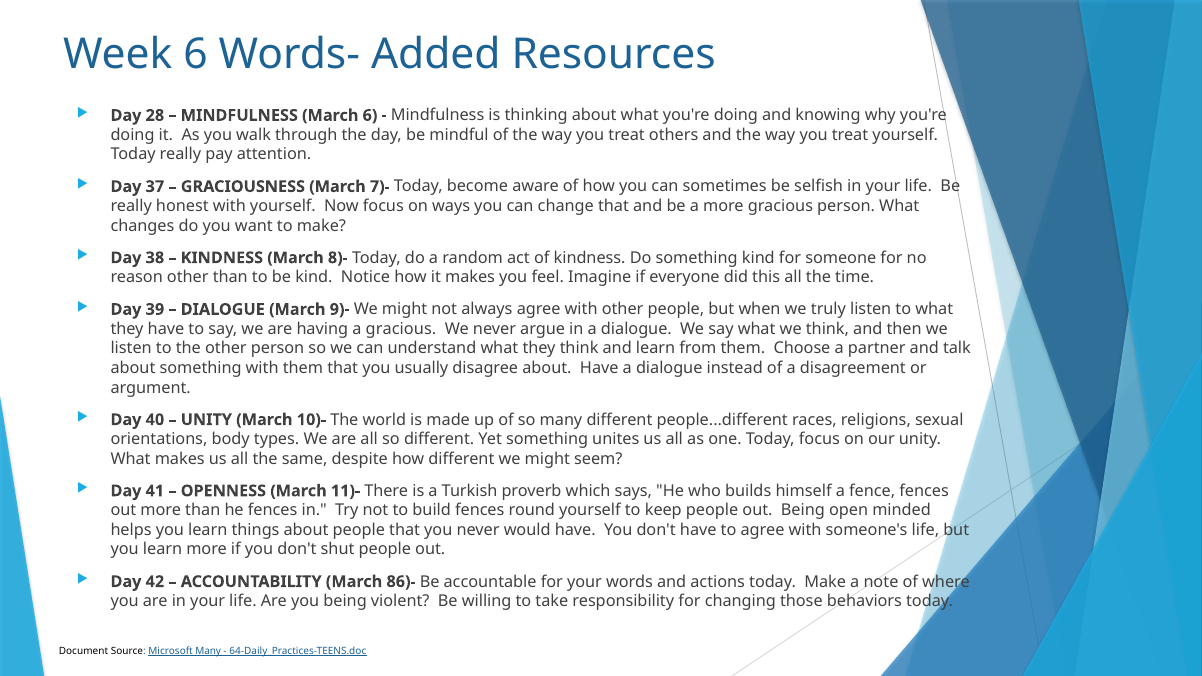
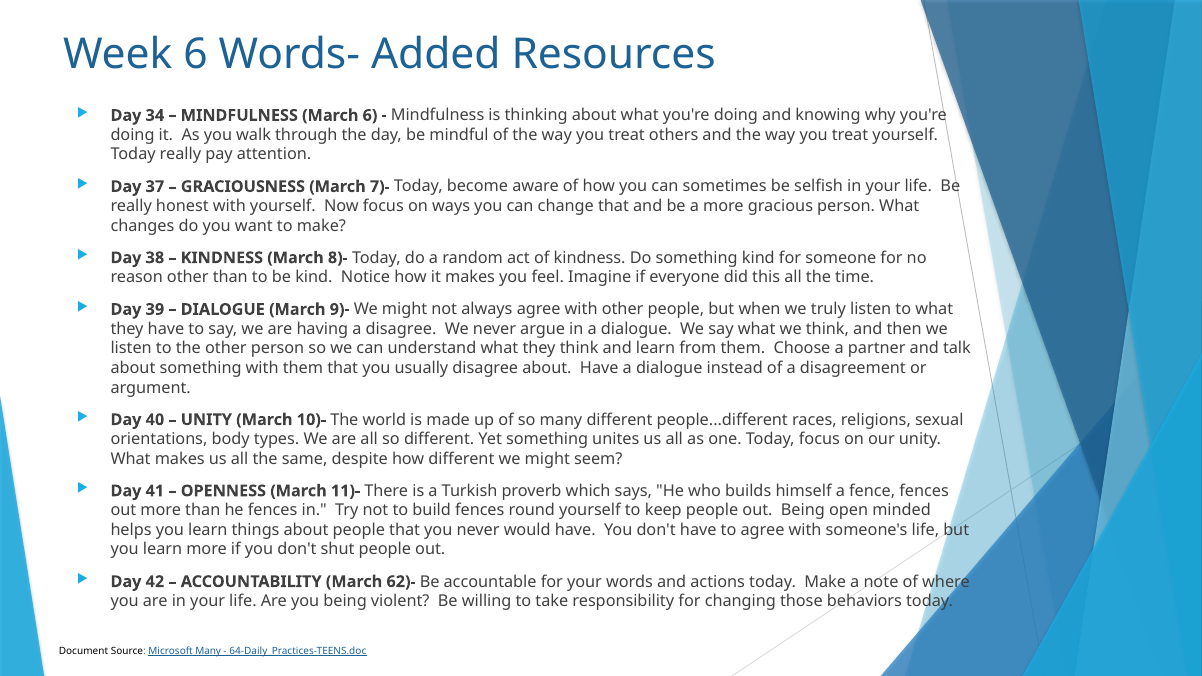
28: 28 -> 34
a gracious: gracious -> disagree
86)-: 86)- -> 62)-
